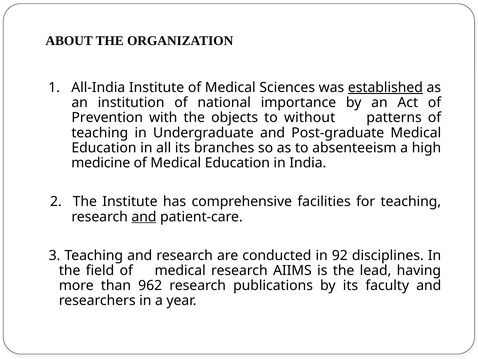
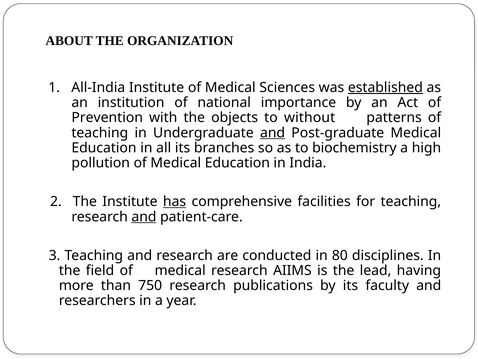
and at (273, 133) underline: none -> present
absenteeism: absenteeism -> biochemistry
medicine: medicine -> pollution
has underline: none -> present
92: 92 -> 80
962: 962 -> 750
